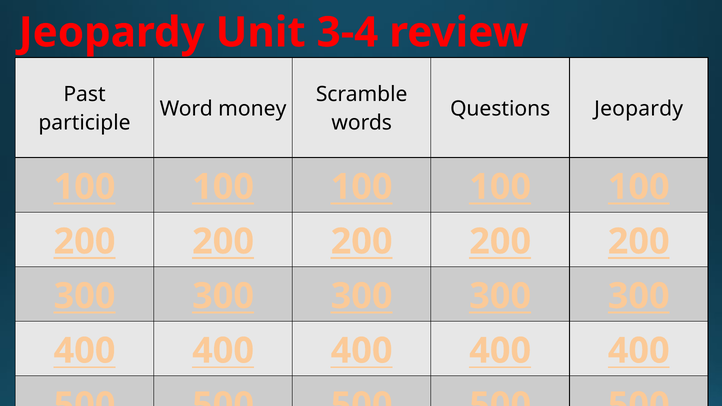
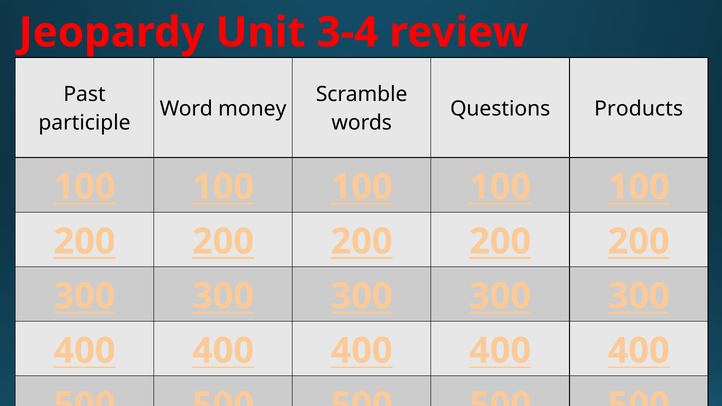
Questions Jeopardy: Jeopardy -> Products
